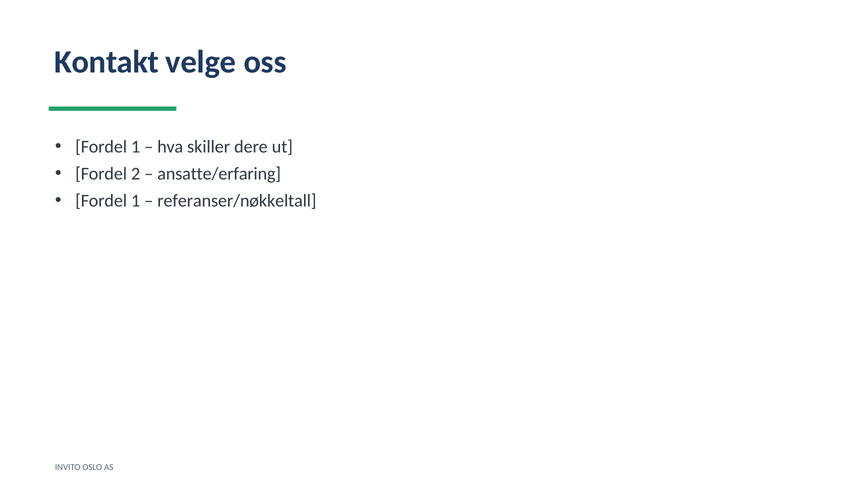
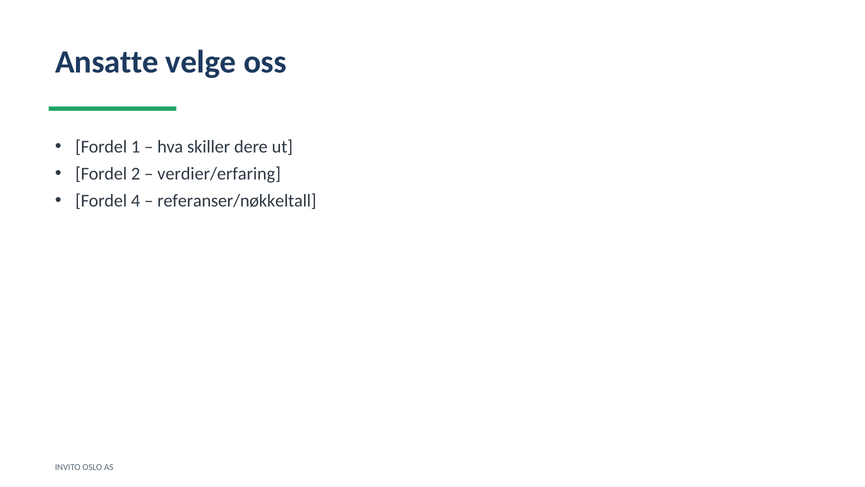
Kontakt: Kontakt -> Ansatte
ansatte/erfaring: ansatte/erfaring -> verdier/erfaring
1 at (136, 201): 1 -> 4
